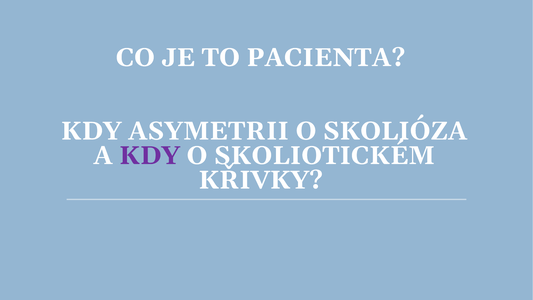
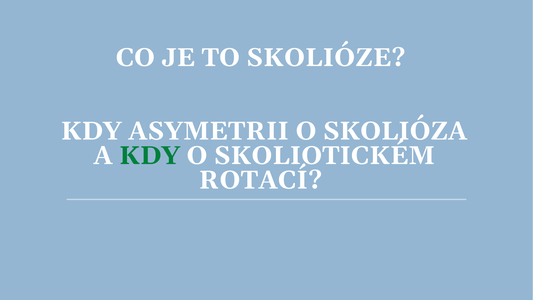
PACIENTA: PACIENTA -> SKOLIÓZE
KDY at (150, 155) colour: purple -> green
KŘIVKY: KŘIVKY -> ROTACÍ
